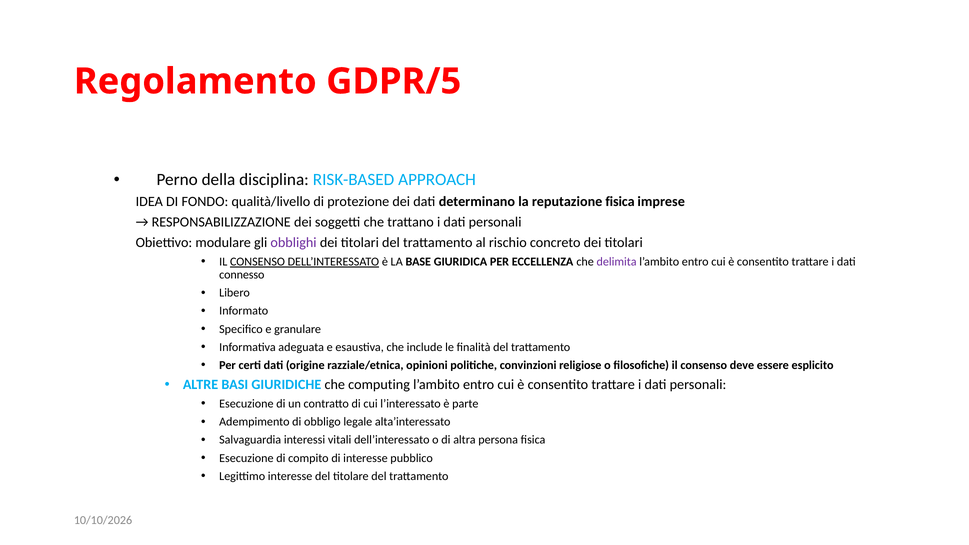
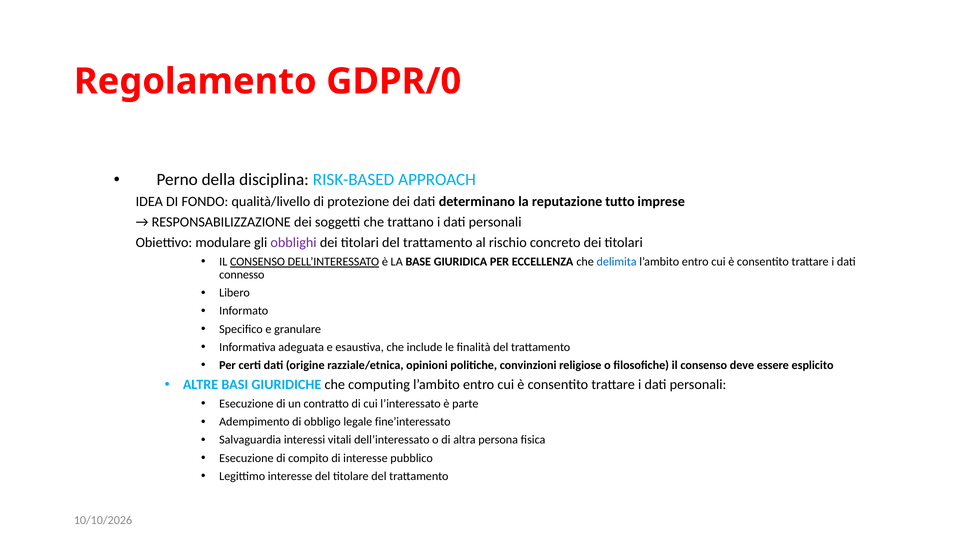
GDPR/5: GDPR/5 -> GDPR/0
reputazione fisica: fisica -> tutto
delimita colour: purple -> blue
alta’interessato: alta’interessato -> fine’interessato
